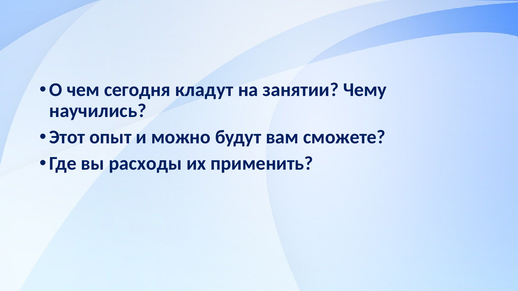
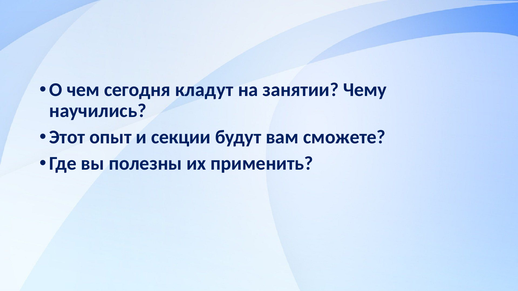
можно: можно -> секции
расходы: расходы -> полезны
